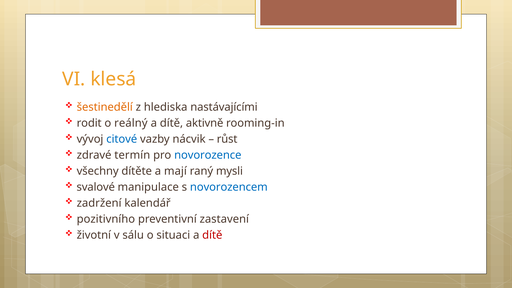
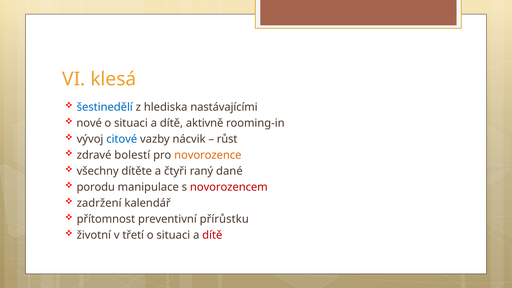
šestinedělí colour: orange -> blue
rodit: rodit -> nové
reálný at (131, 123): reálný -> situaci
termín: termín -> bolestí
novorozence colour: blue -> orange
mají: mají -> čtyři
mysli: mysli -> dané
svalové: svalové -> porodu
novorozencem colour: blue -> red
pozitivního: pozitivního -> přítomnost
zastavení: zastavení -> přírůstku
sálu: sálu -> třetí
